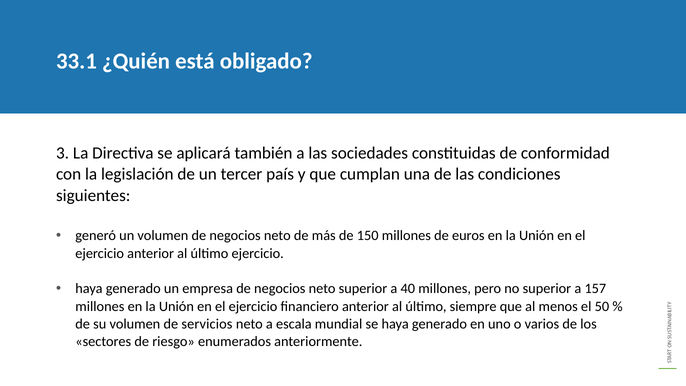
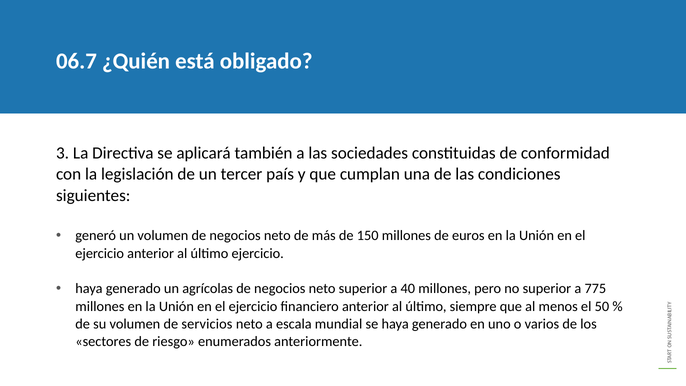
33.1: 33.1 -> 06.7
empresa: empresa -> agrícolas
157: 157 -> 775
